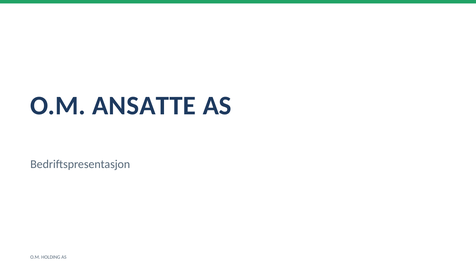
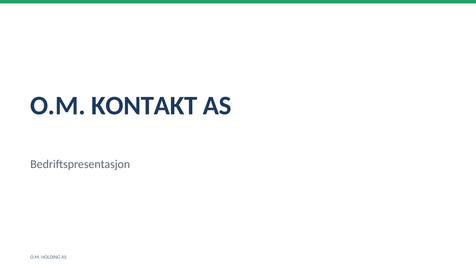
ANSATTE: ANSATTE -> KONTAKT
